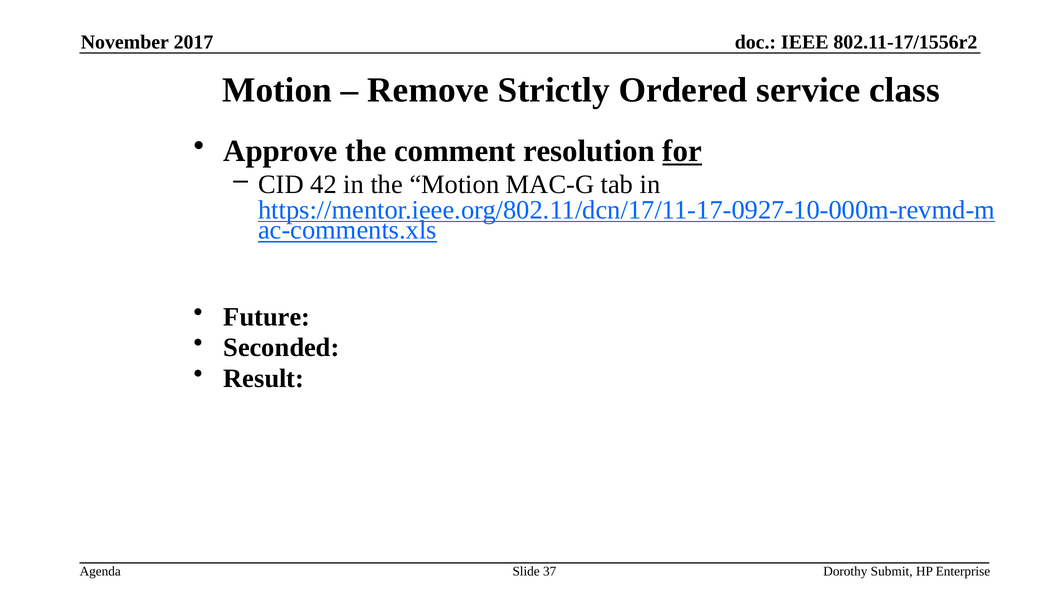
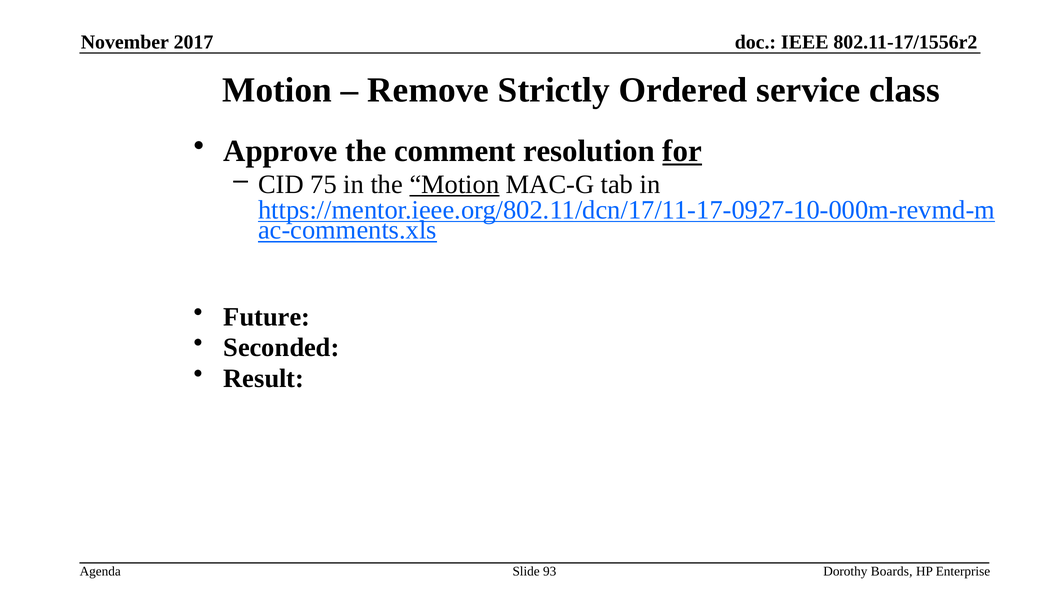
42: 42 -> 75
Motion at (454, 184) underline: none -> present
37: 37 -> 93
Submit: Submit -> Boards
